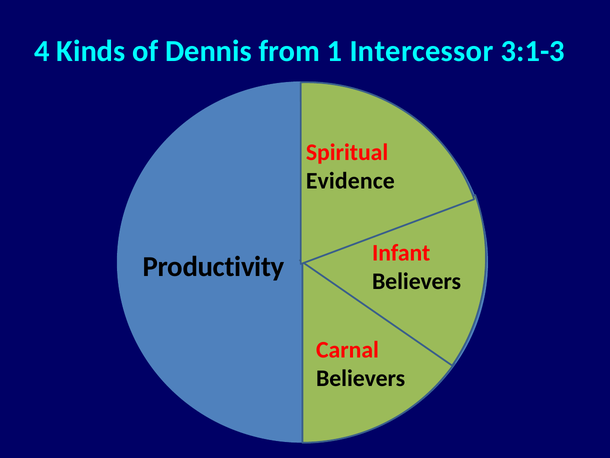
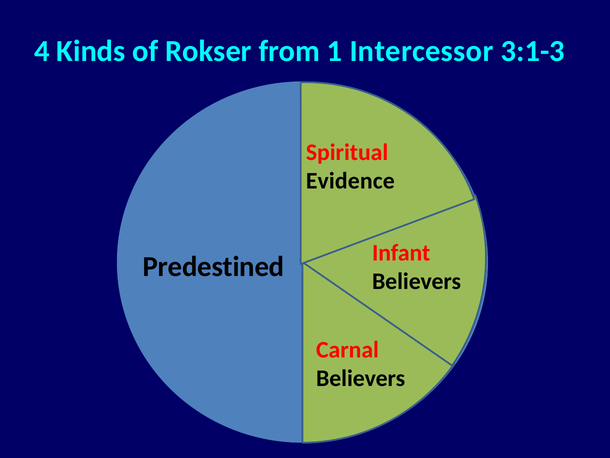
Dennis: Dennis -> Rokser
Productivity: Productivity -> Predestined
